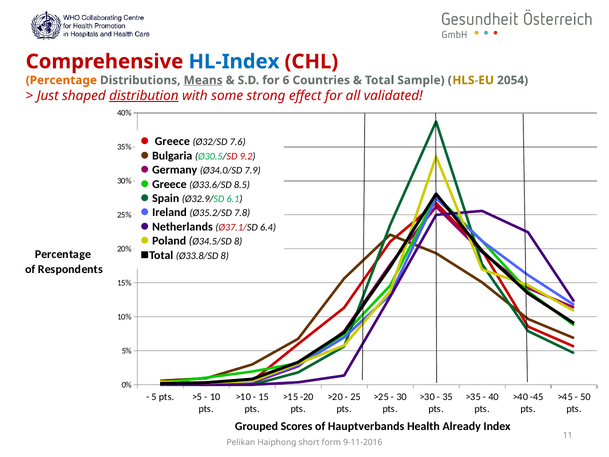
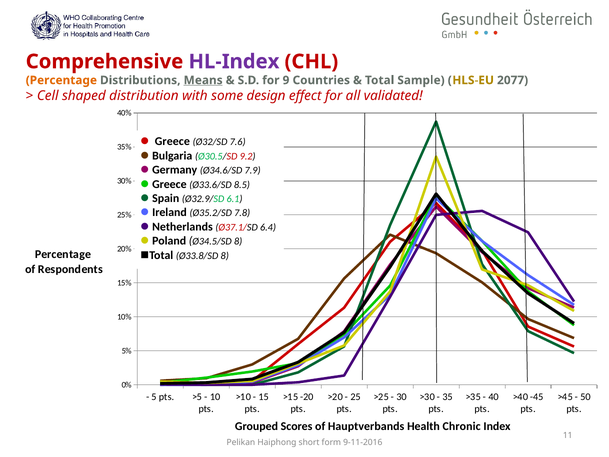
HL-Index colour: blue -> purple
6: 6 -> 9
2054: 2054 -> 2077
Just: Just -> Cell
distribution underline: present -> none
strong: strong -> design
Ø34.0/SD: Ø34.0/SD -> Ø34.6/SD
Already: Already -> Chronic
